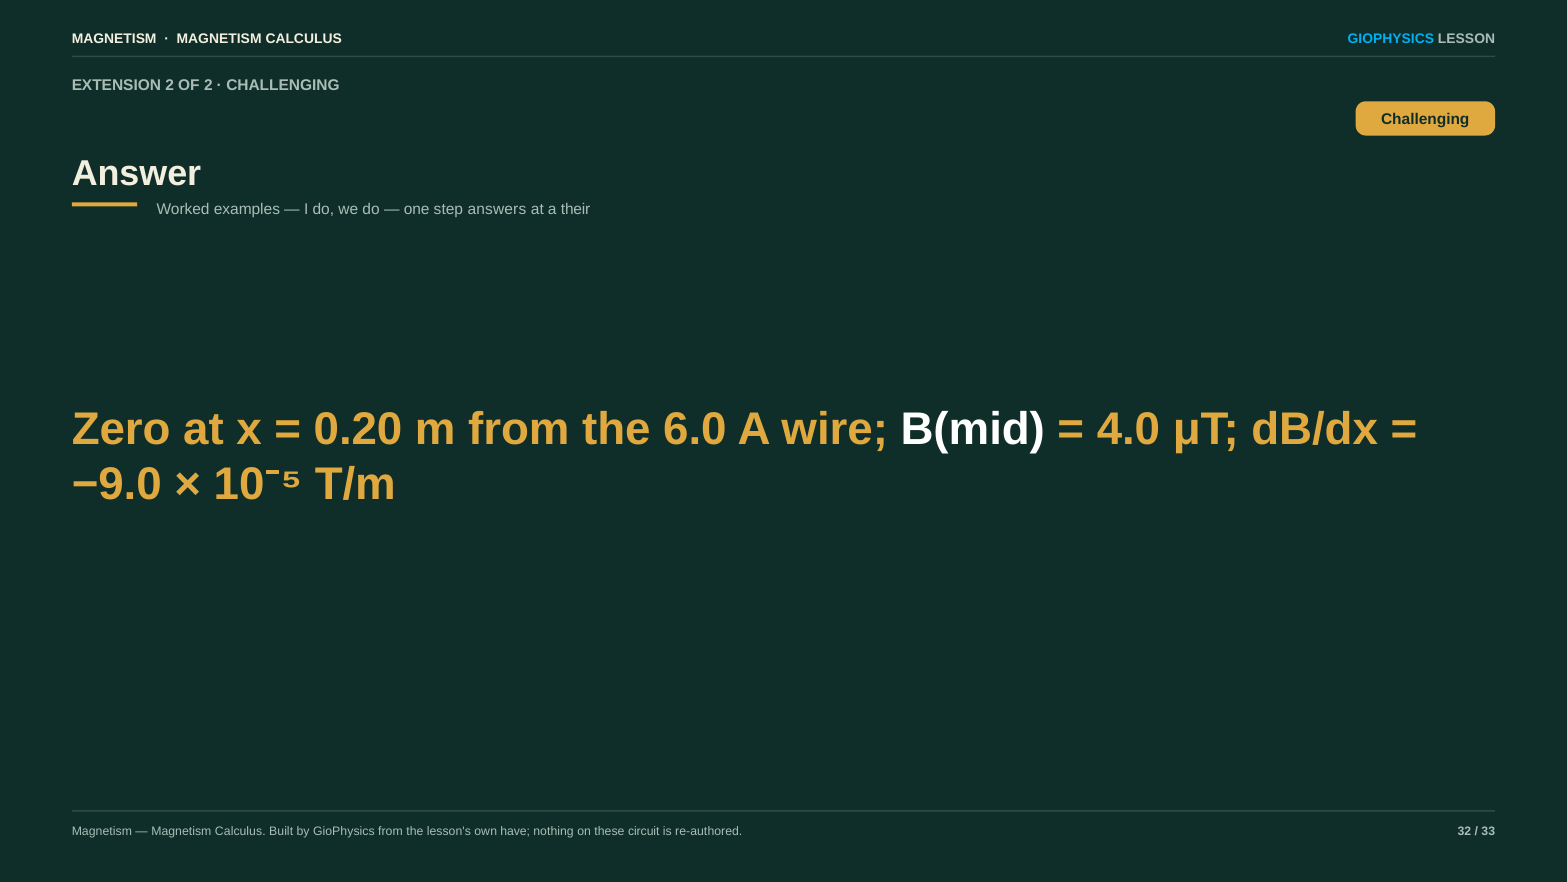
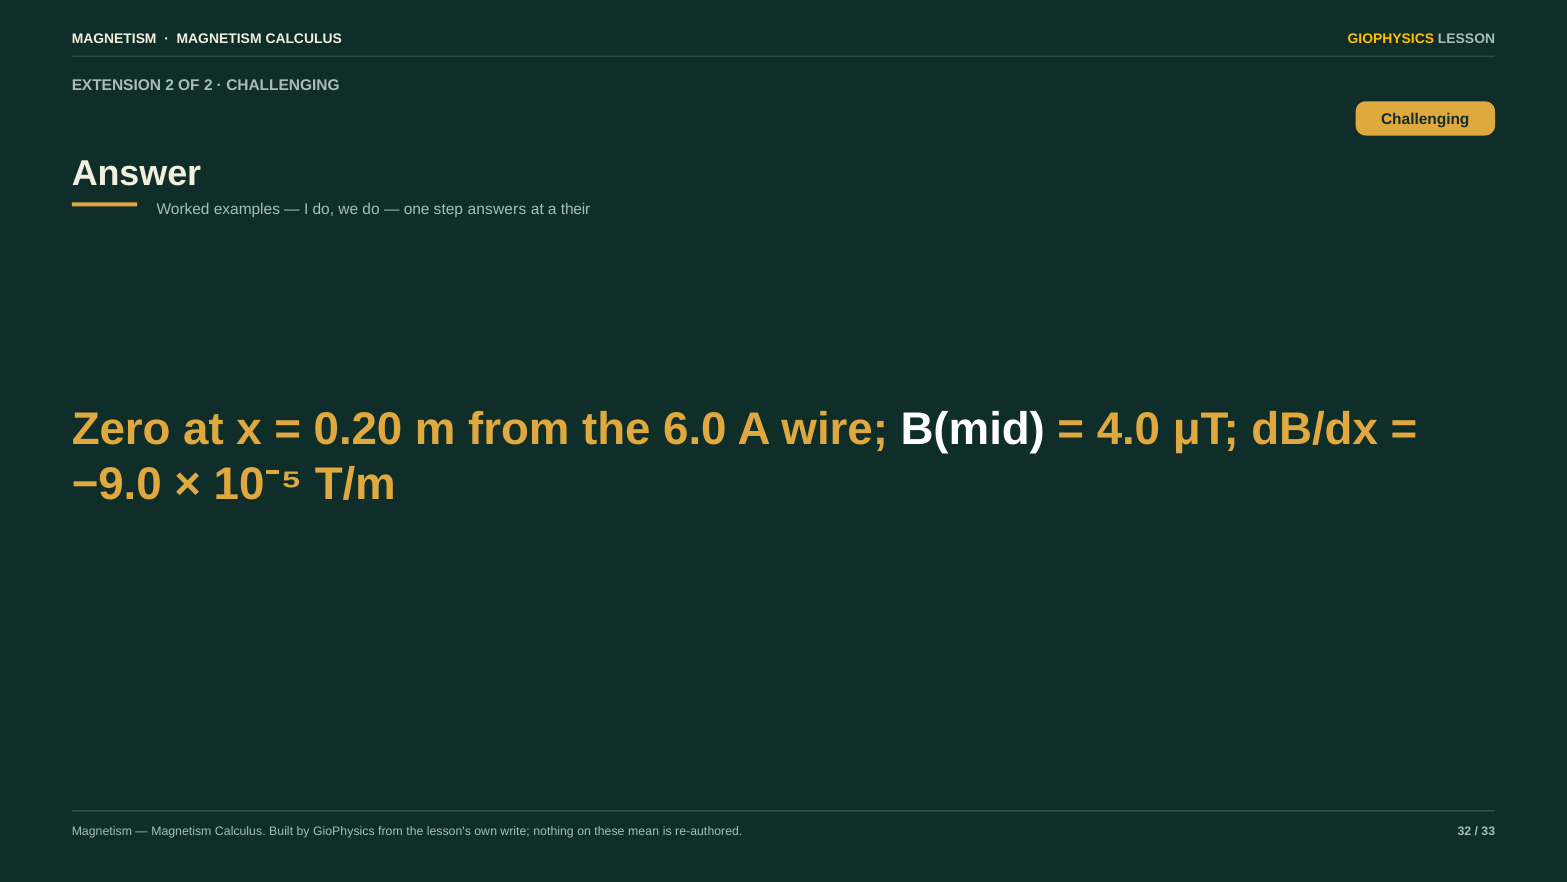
GIOPHYSICS at (1391, 39) colour: light blue -> yellow
have: have -> write
circuit: circuit -> mean
